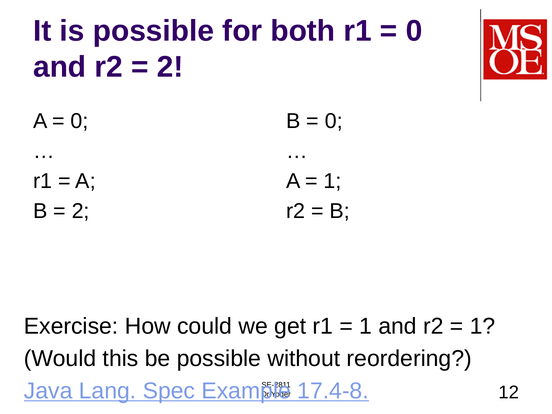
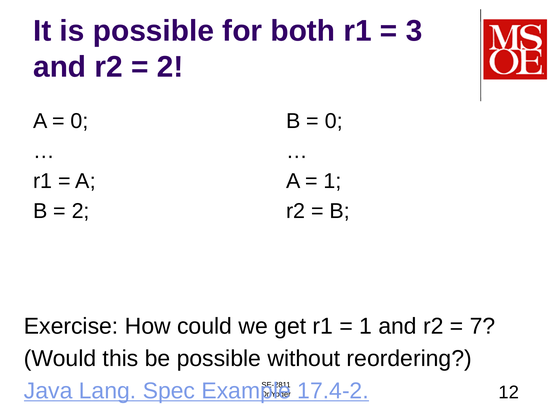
0 at (414, 31): 0 -> 3
1 at (483, 326): 1 -> 7
17.4-8: 17.4-8 -> 17.4-2
